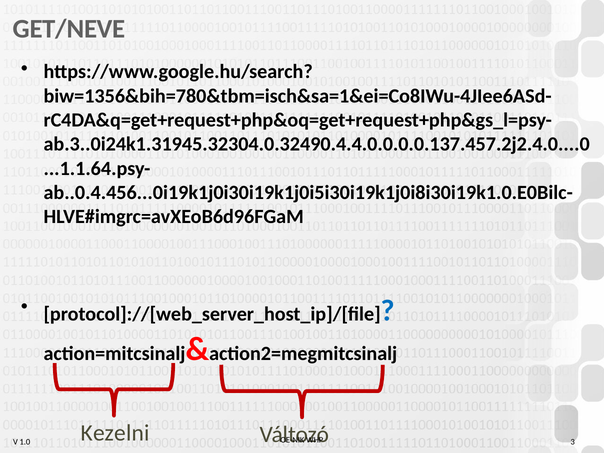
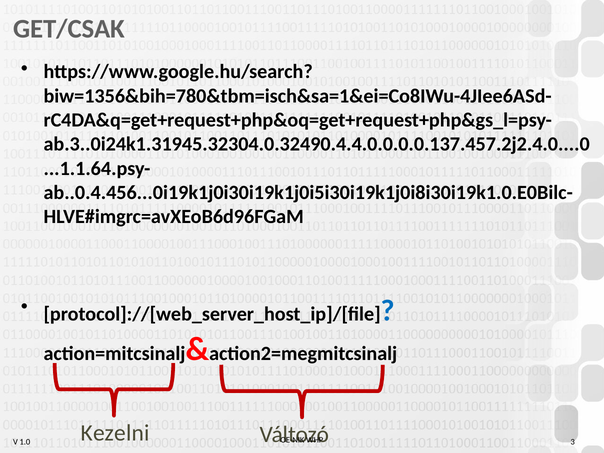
GET/NEVE: GET/NEVE -> GET/CSAK
